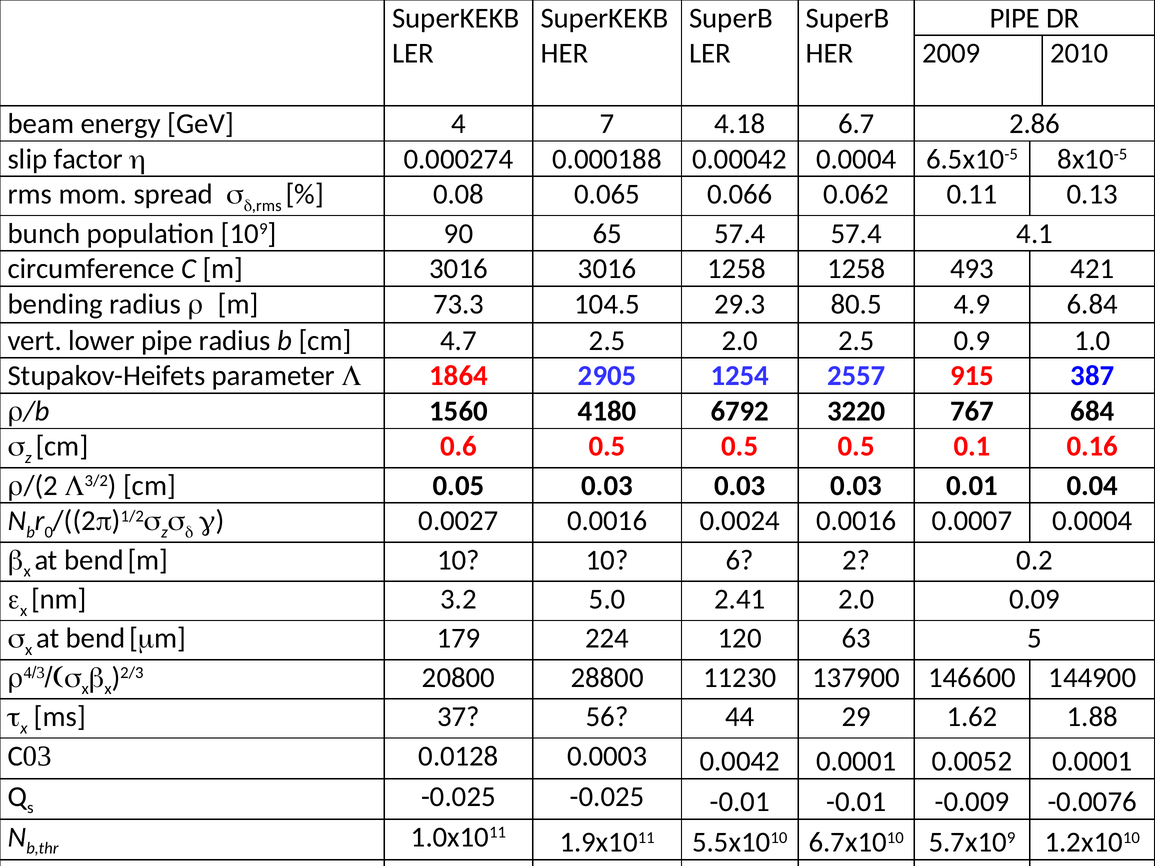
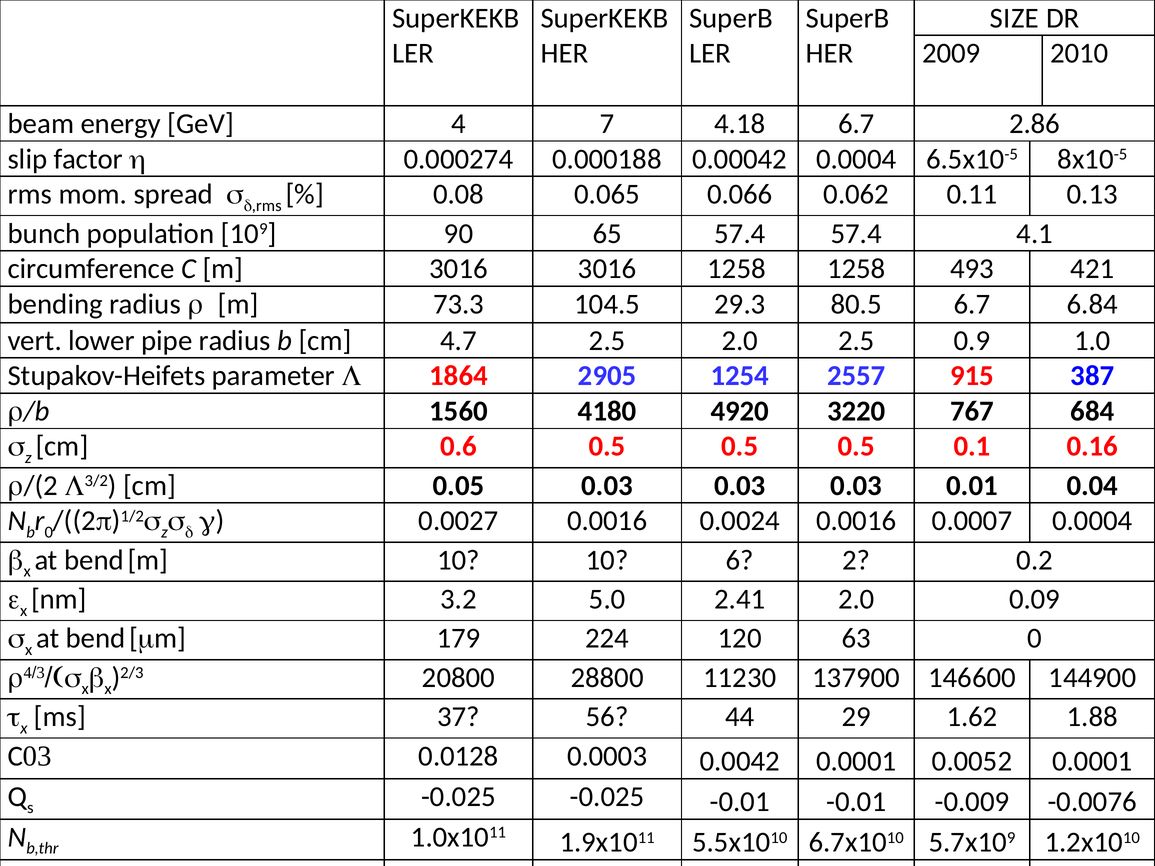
PIPE at (1015, 18): PIPE -> SIZE
80.5 4.9: 4.9 -> 6.7
6792: 6792 -> 4920
63 5: 5 -> 0
